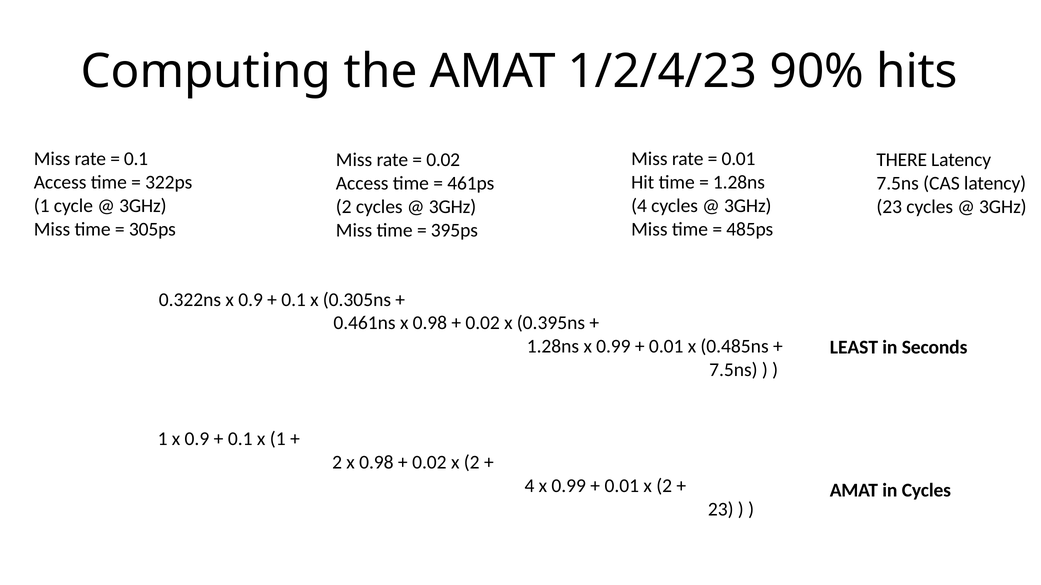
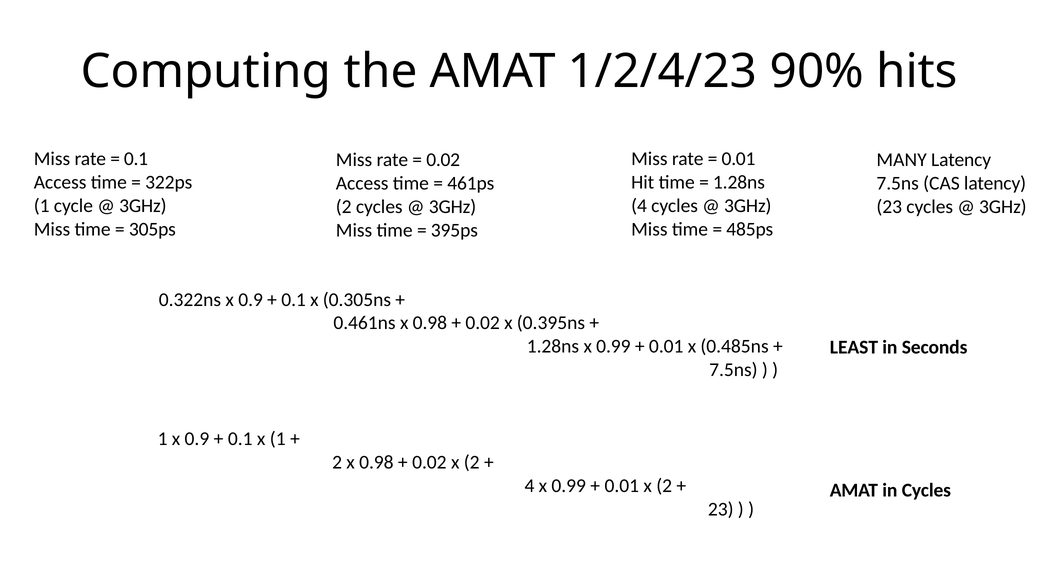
THERE: THERE -> MANY
